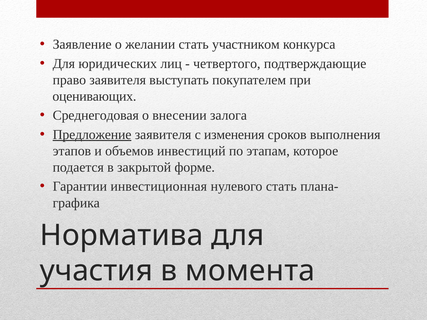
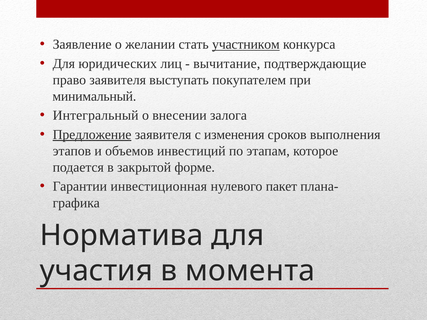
участником underline: none -> present
четвертого: четвертого -> вычитание
оценивающих: оценивающих -> минимальный
Cреднегодовая: Cреднегодовая -> Интегральный
нулевого стать: стать -> пакет
